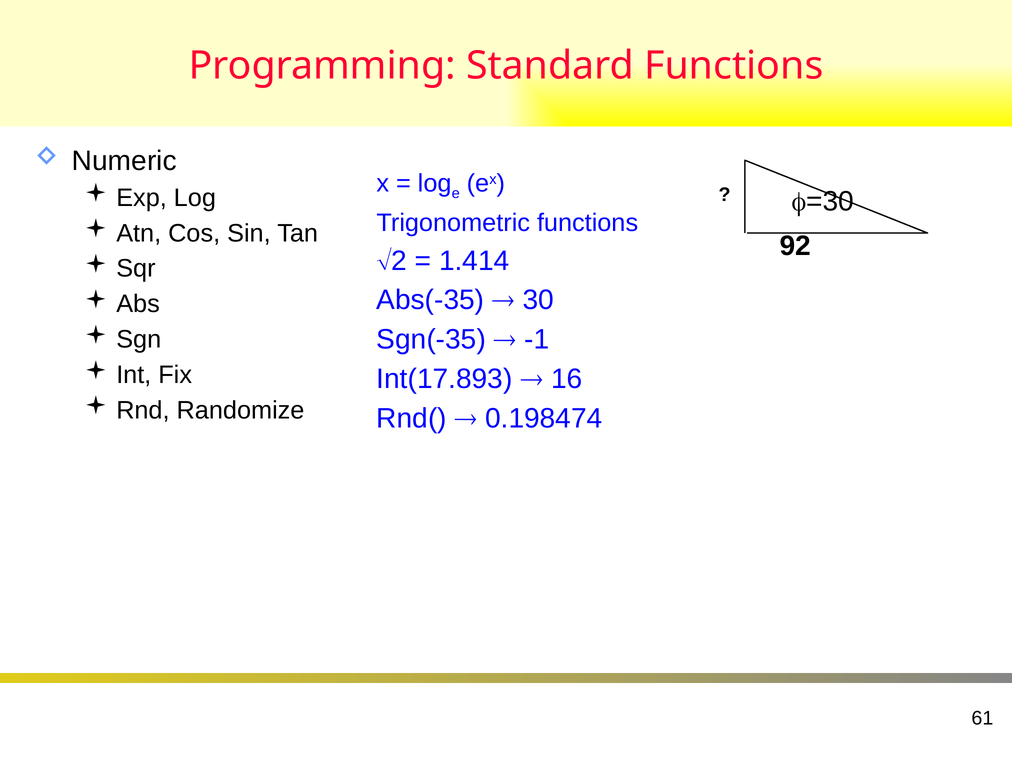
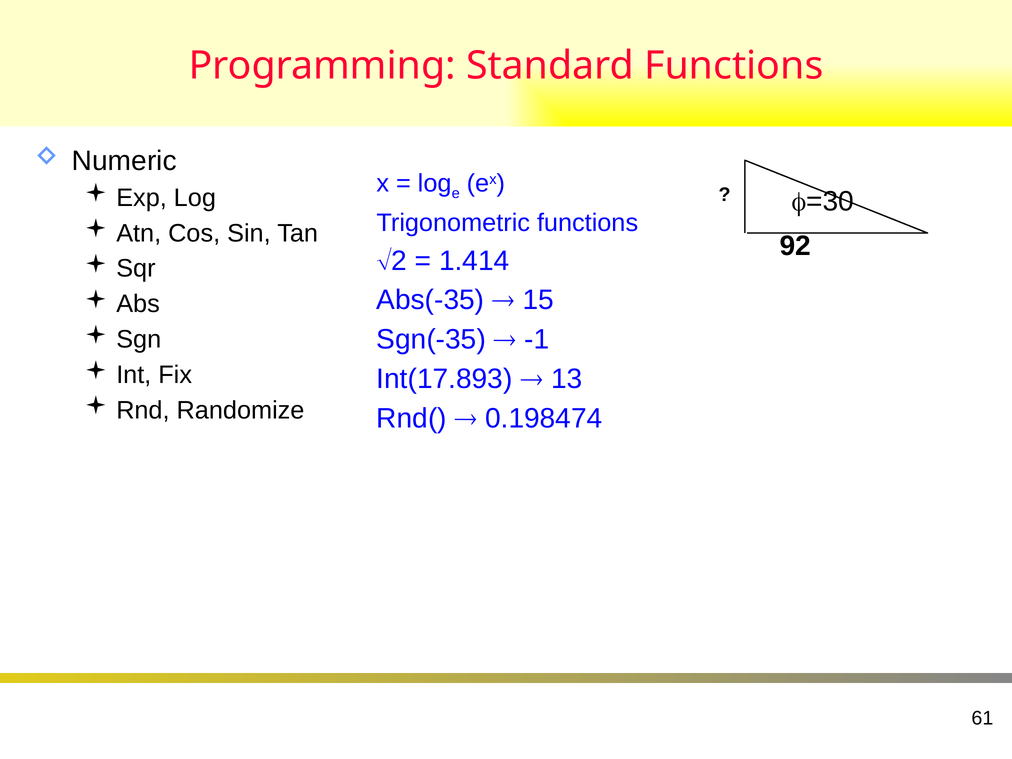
30: 30 -> 15
16: 16 -> 13
